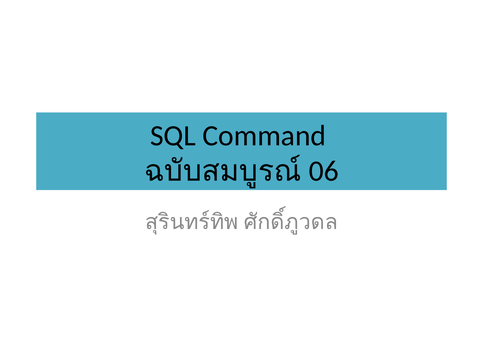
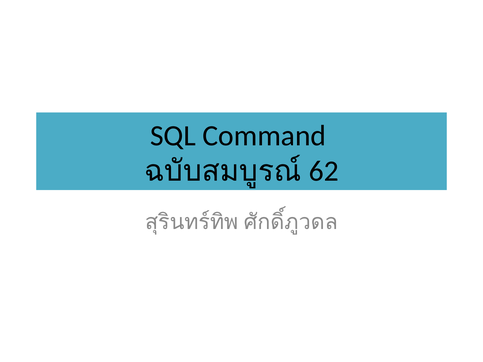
06: 06 -> 62
